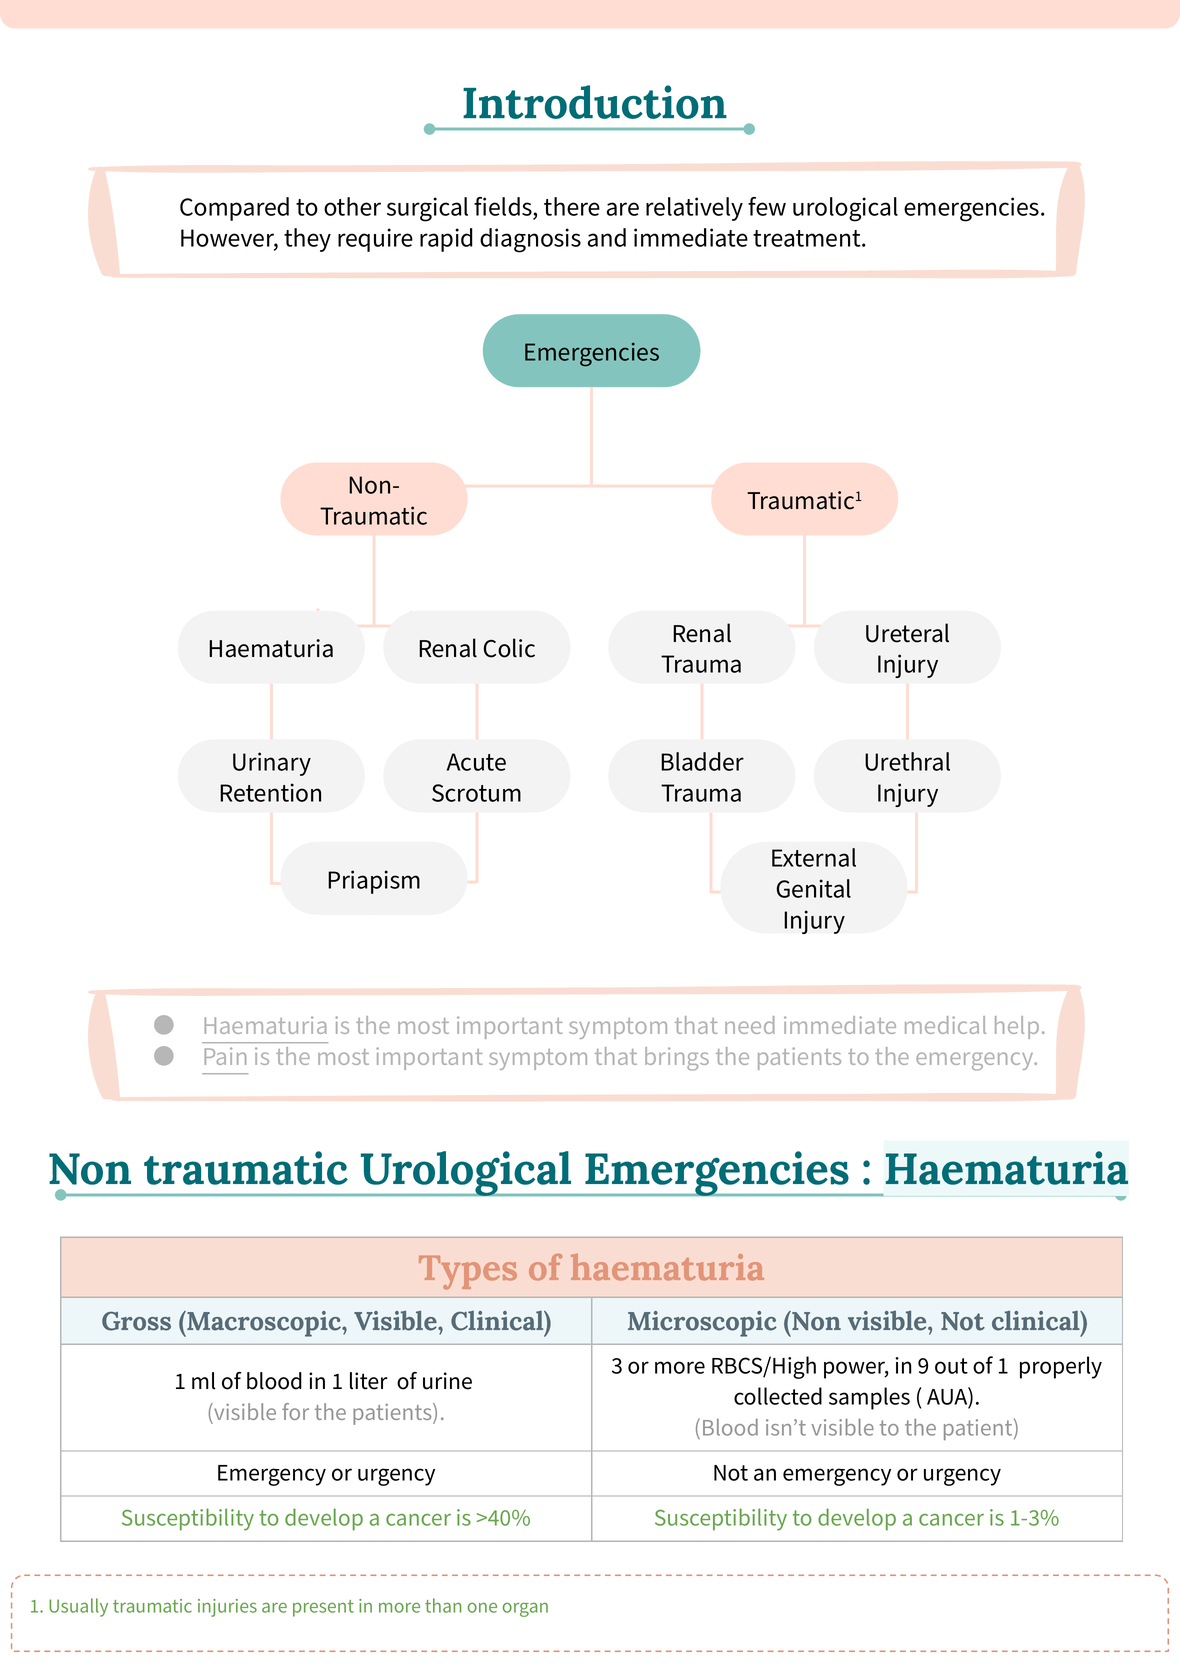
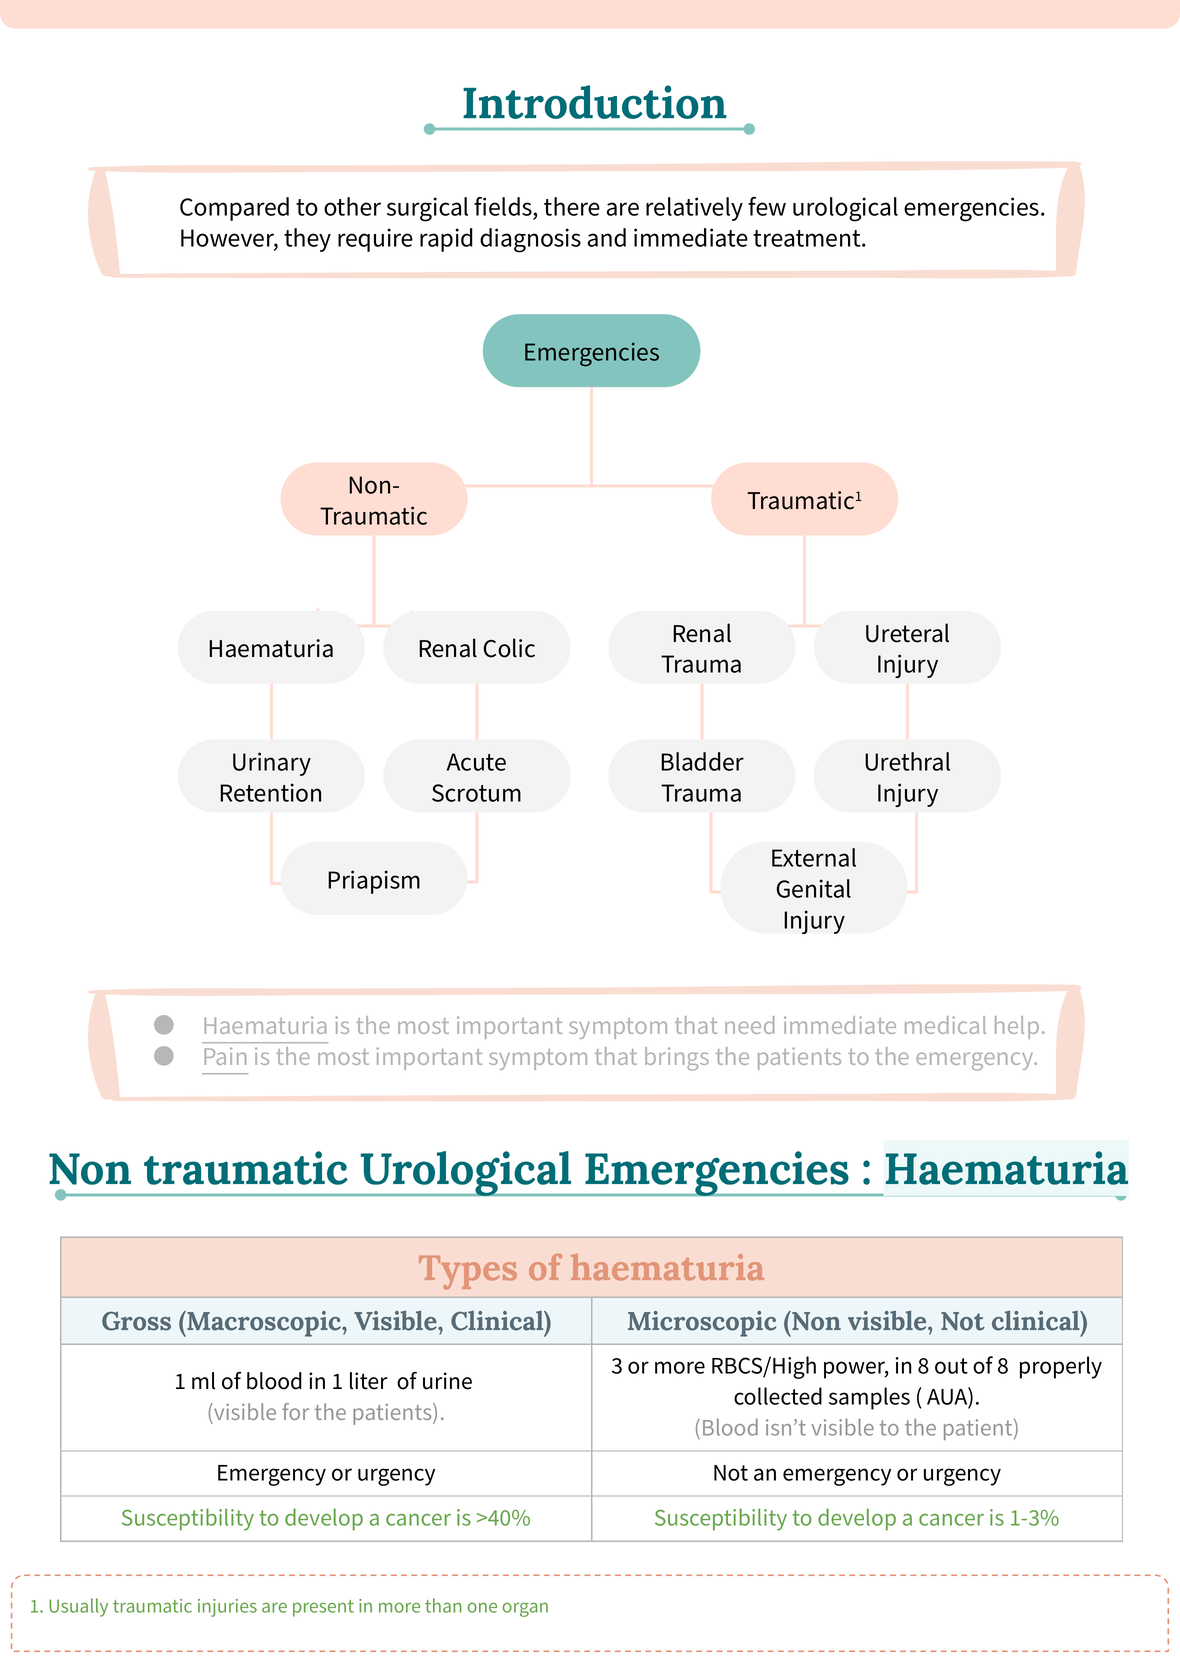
in 9: 9 -> 8
of 1: 1 -> 8
